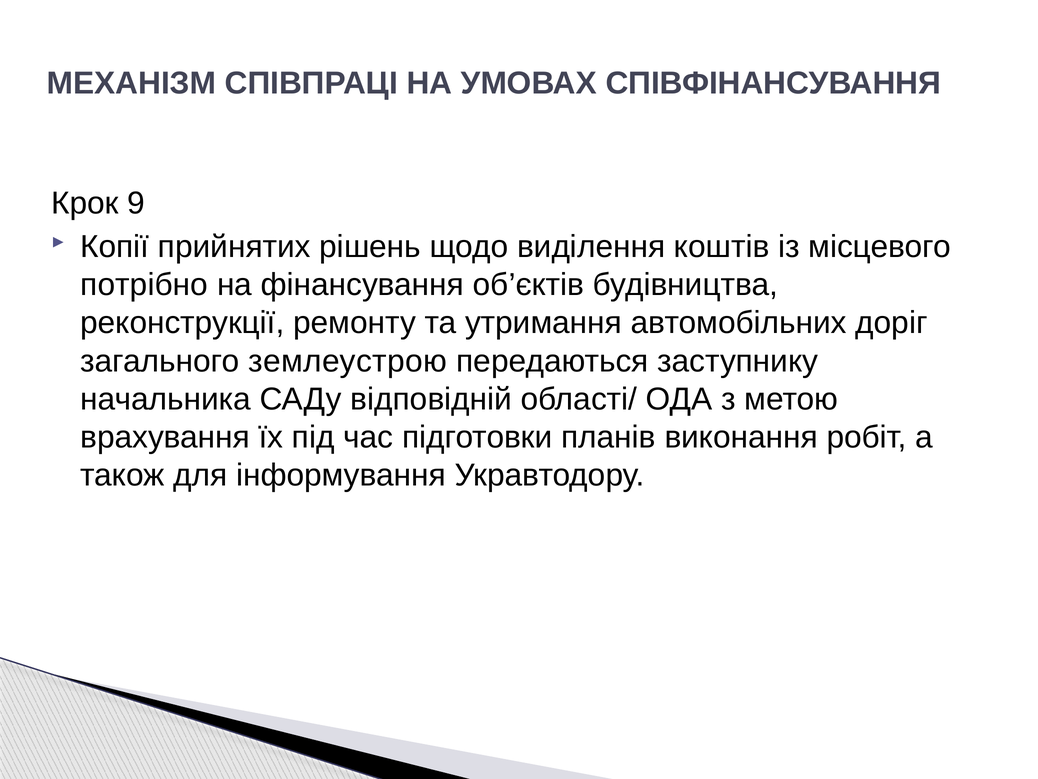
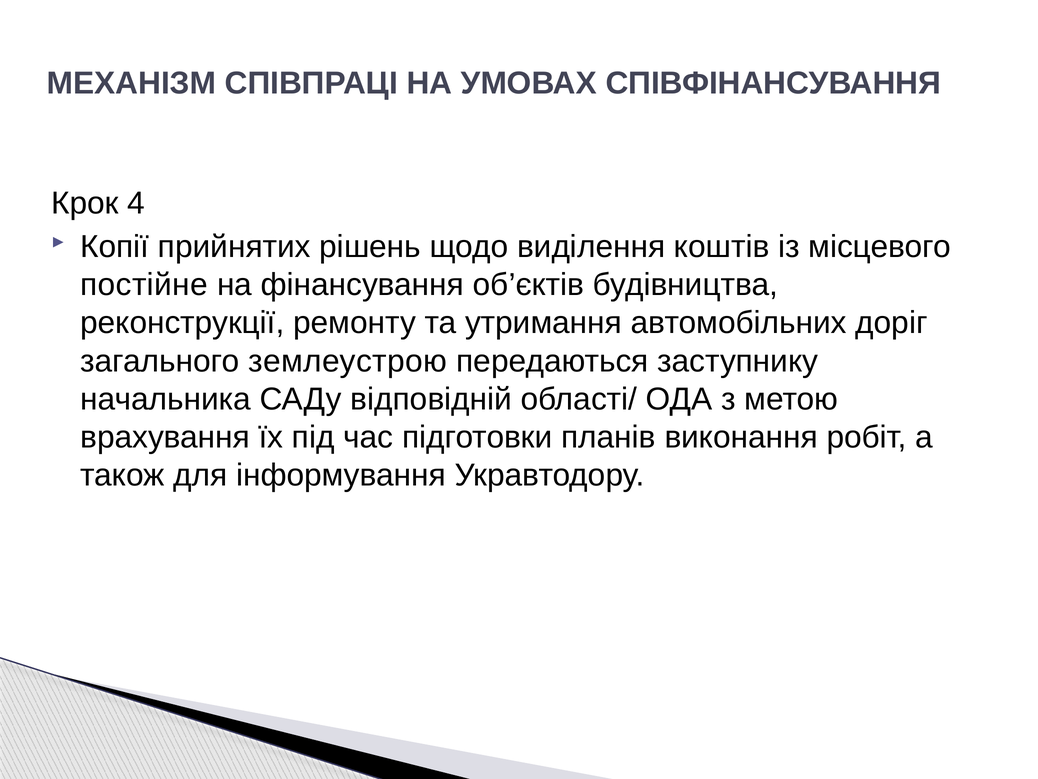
9: 9 -> 4
потрібно: потрібно -> постійне
